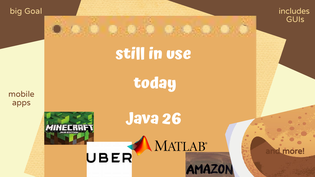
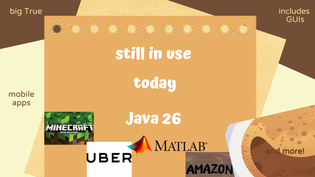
Goal: Goal -> True
